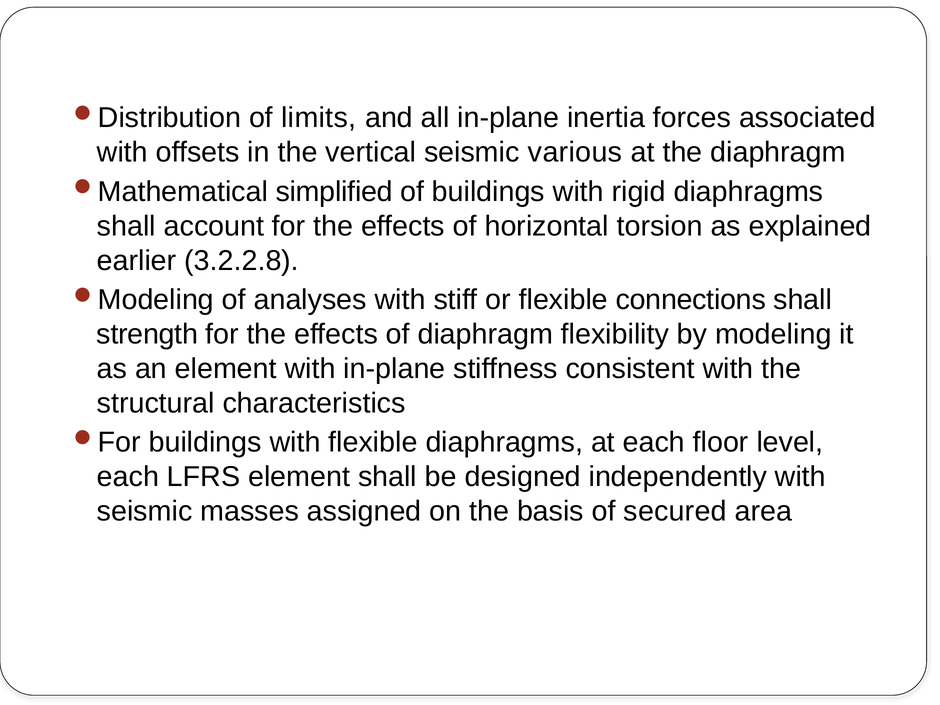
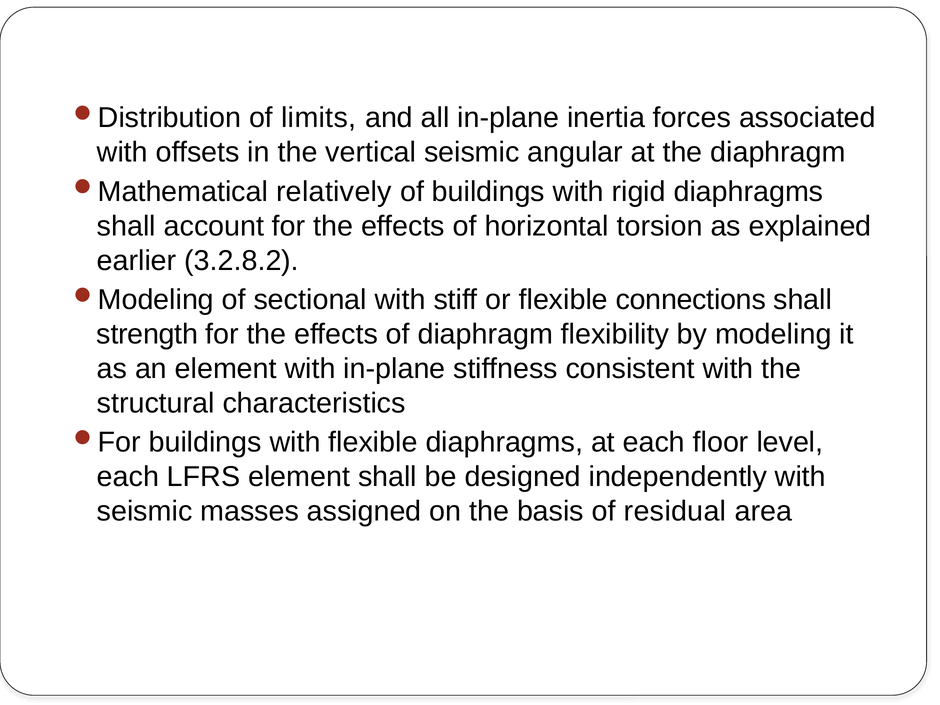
various: various -> angular
simplified: simplified -> relatively
3.2.2.8: 3.2.2.8 -> 3.2.8.2
analyses: analyses -> sectional
secured: secured -> residual
